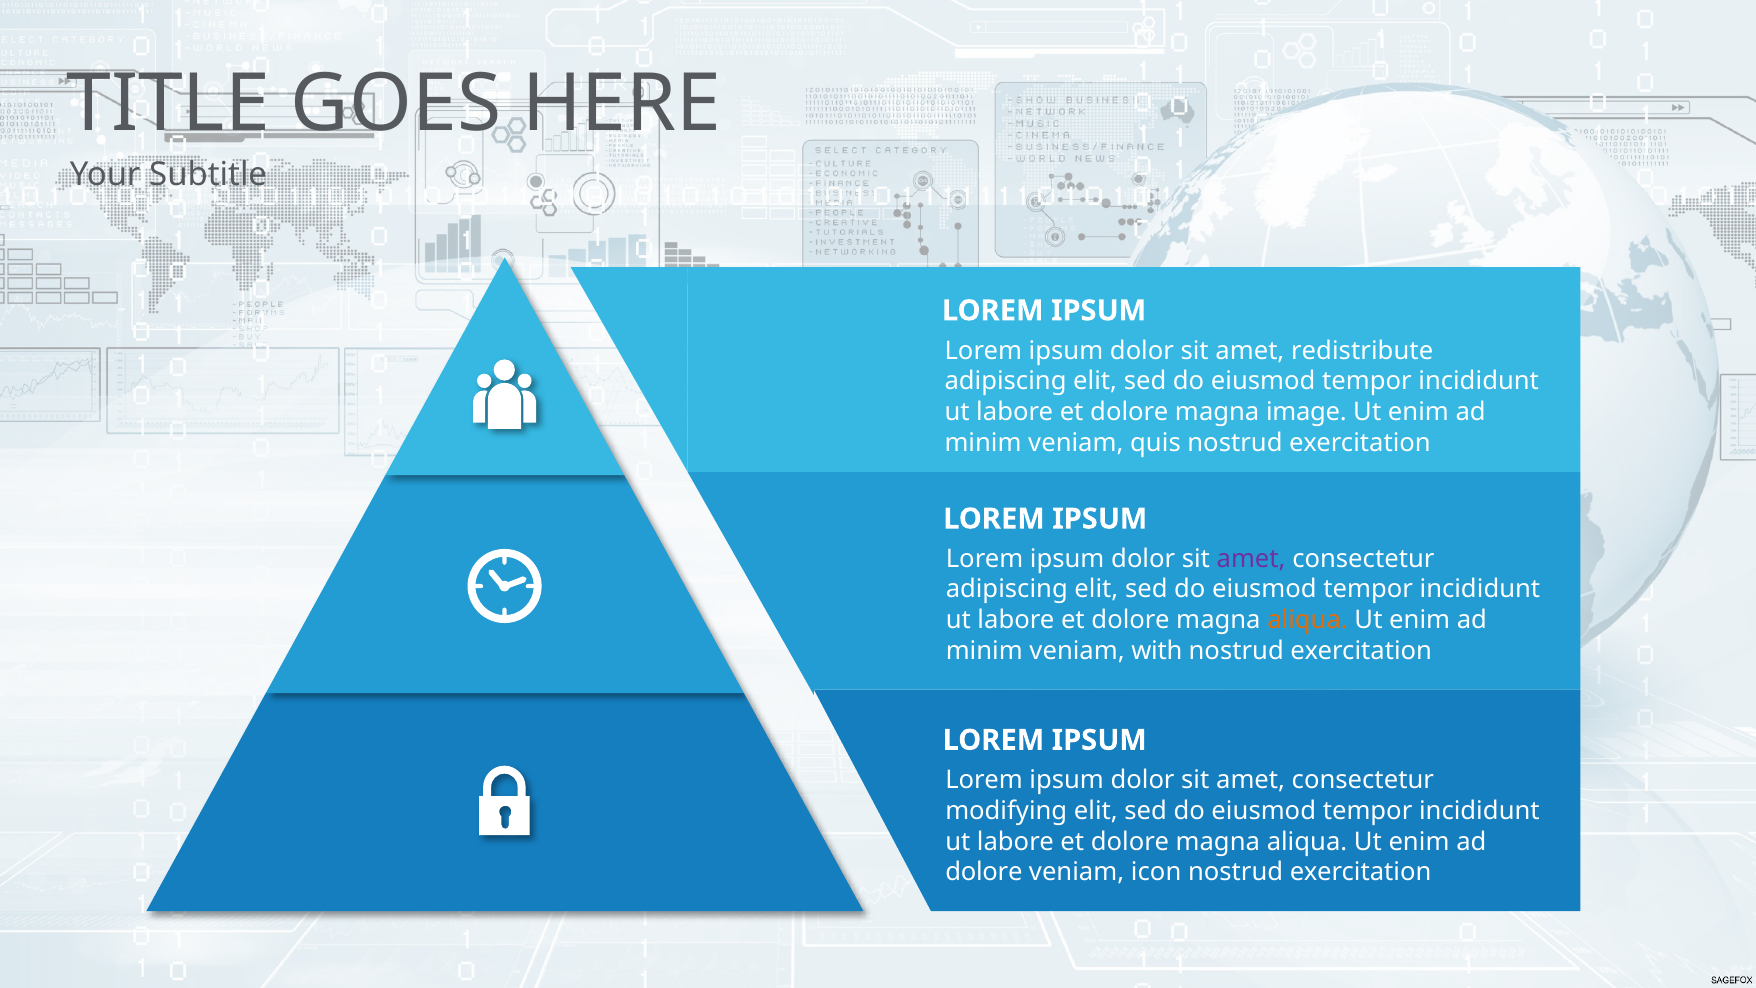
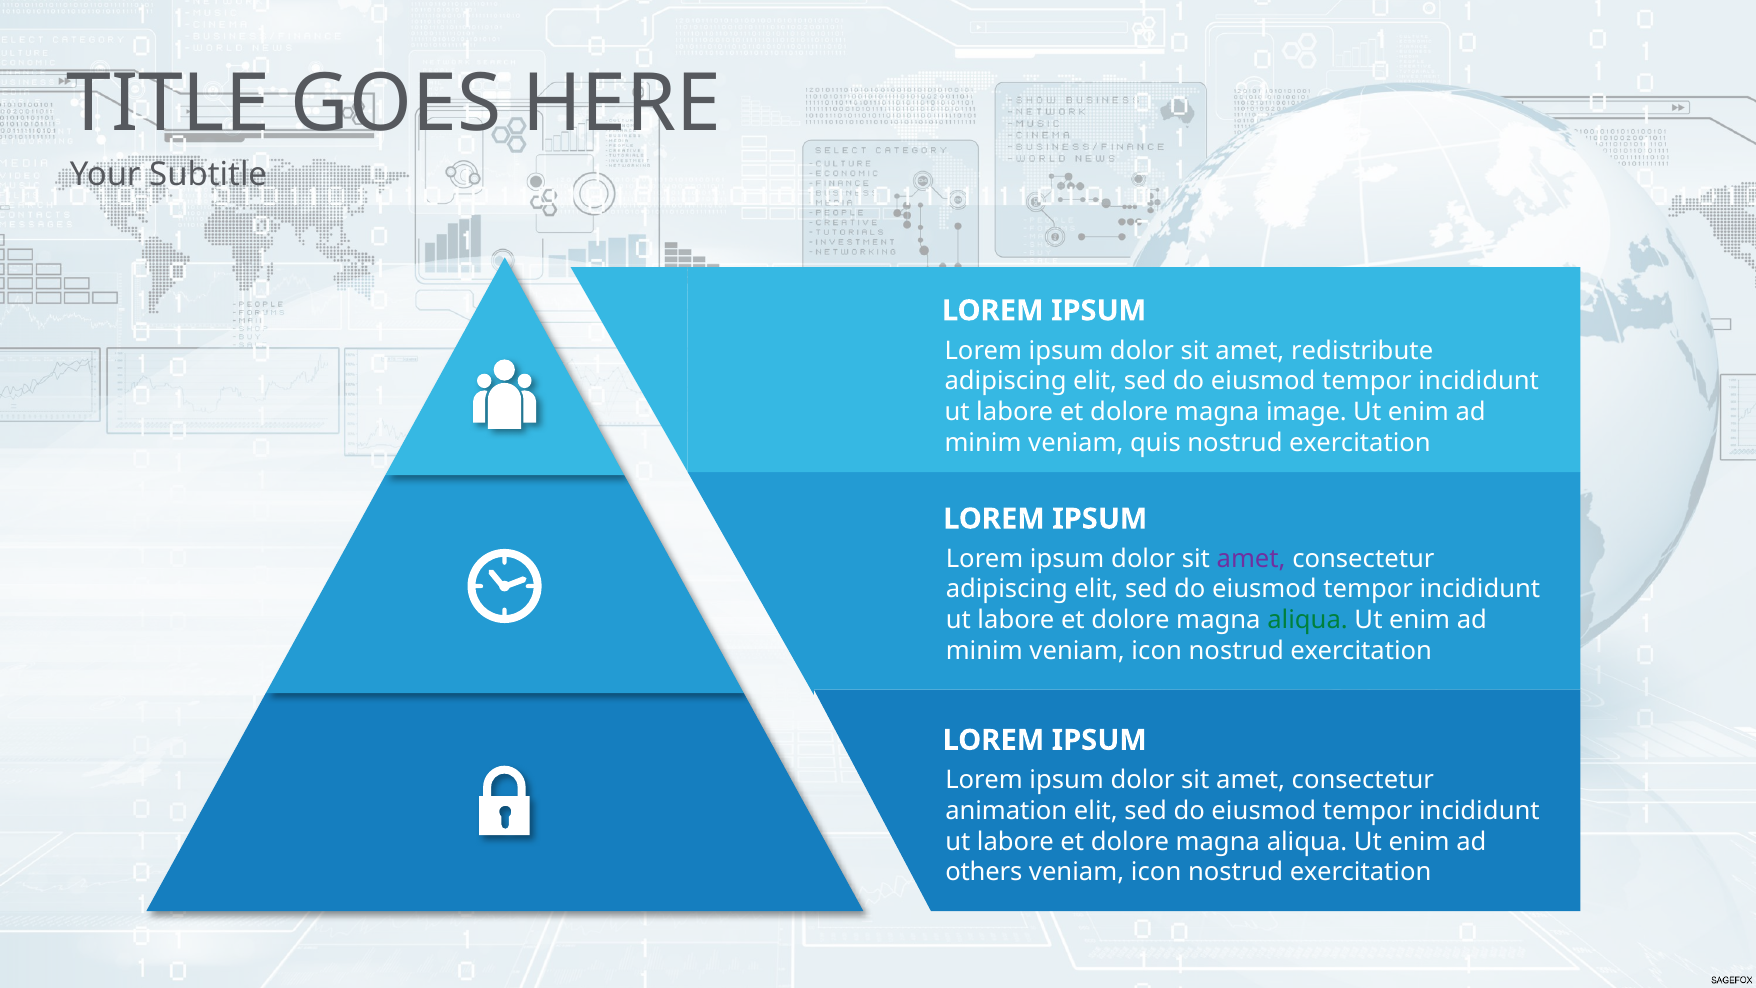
aliqua at (1308, 620) colour: orange -> green
minim veniam with: with -> icon
modifying: modifying -> animation
dolore at (984, 872): dolore -> others
